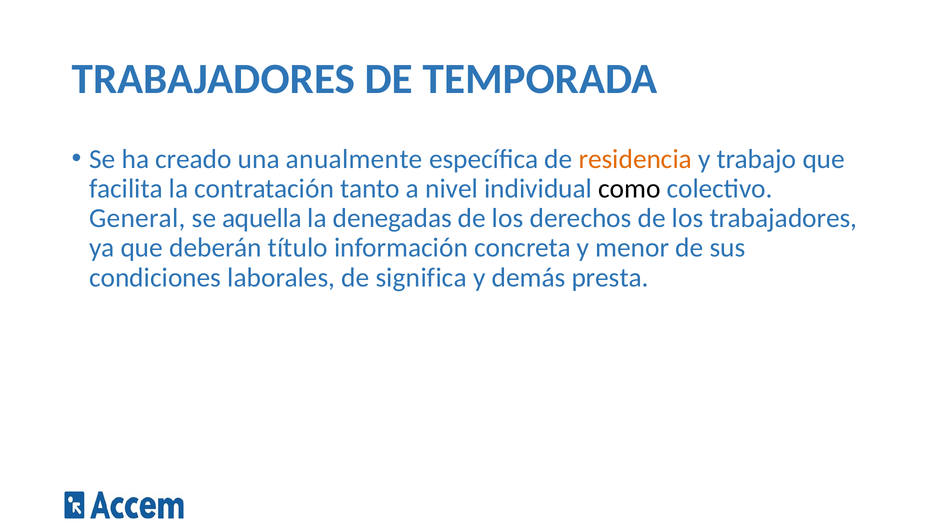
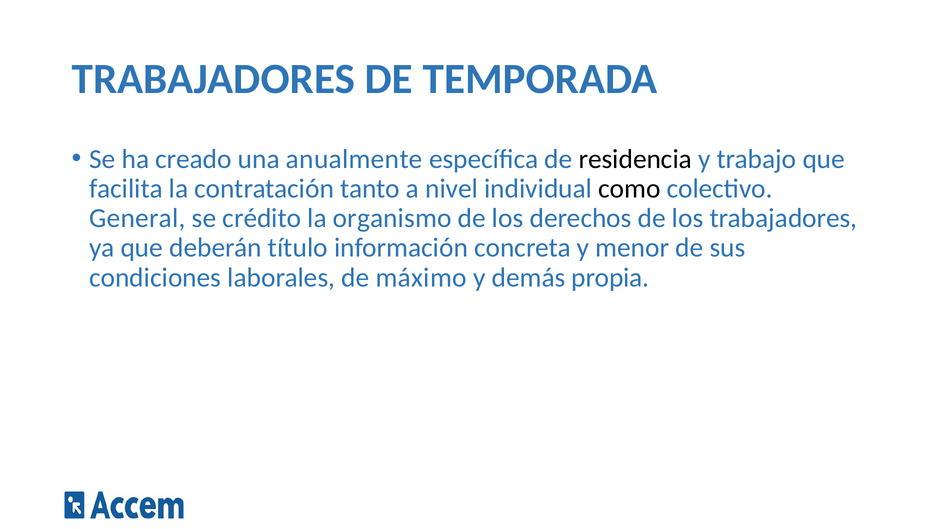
residencia colour: orange -> black
aquella: aquella -> crédito
denegadas: denegadas -> organismo
significa: significa -> máximo
presta: presta -> propia
